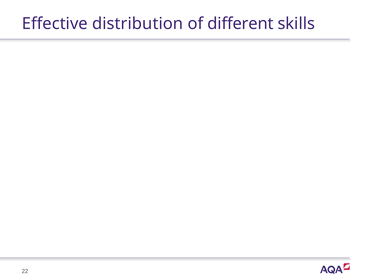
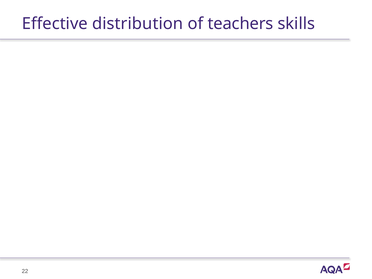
different: different -> teachers
